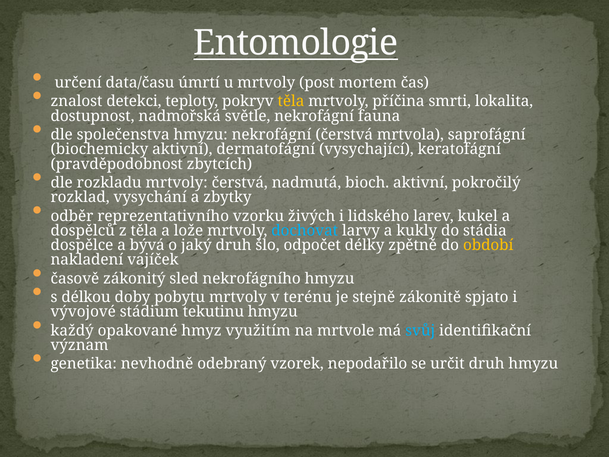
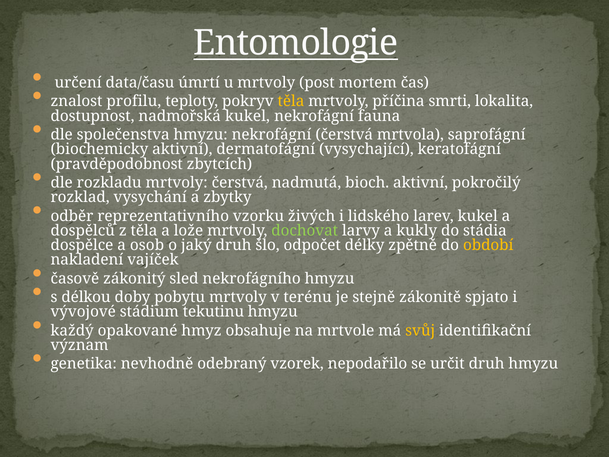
detekci: detekci -> profilu
nadmořská světle: světle -> kukel
dochovat colour: light blue -> light green
bývá: bývá -> osob
využitím: využitím -> obsahuje
svůj colour: light blue -> yellow
